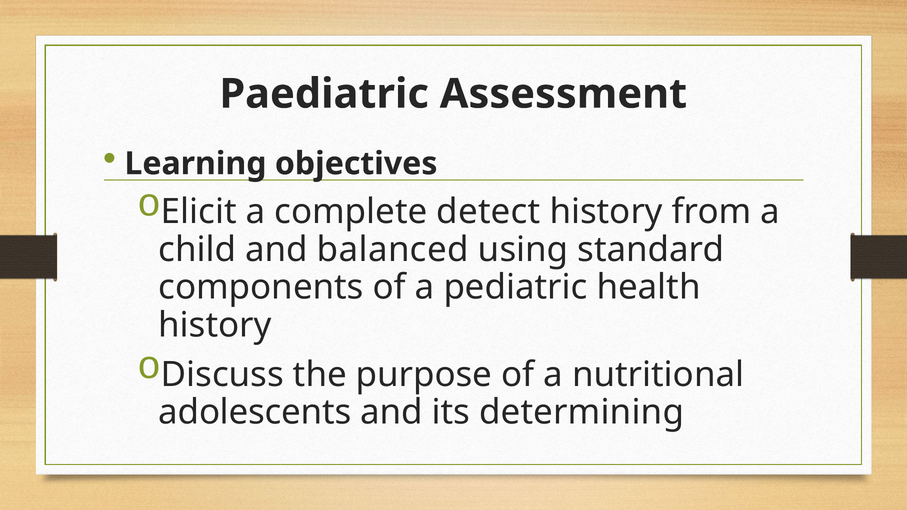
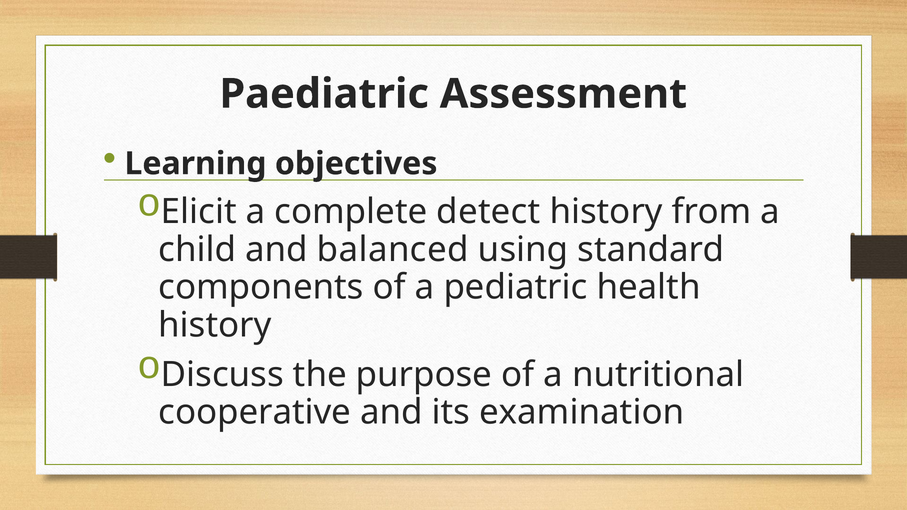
adolescents: adolescents -> cooperative
determining: determining -> examination
